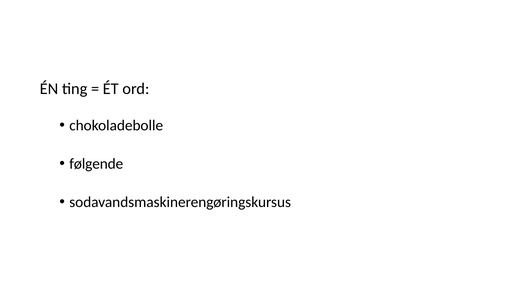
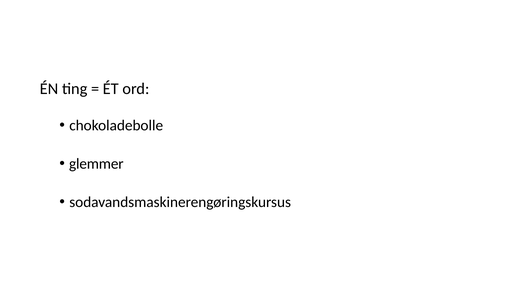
følgende: følgende -> glemmer
